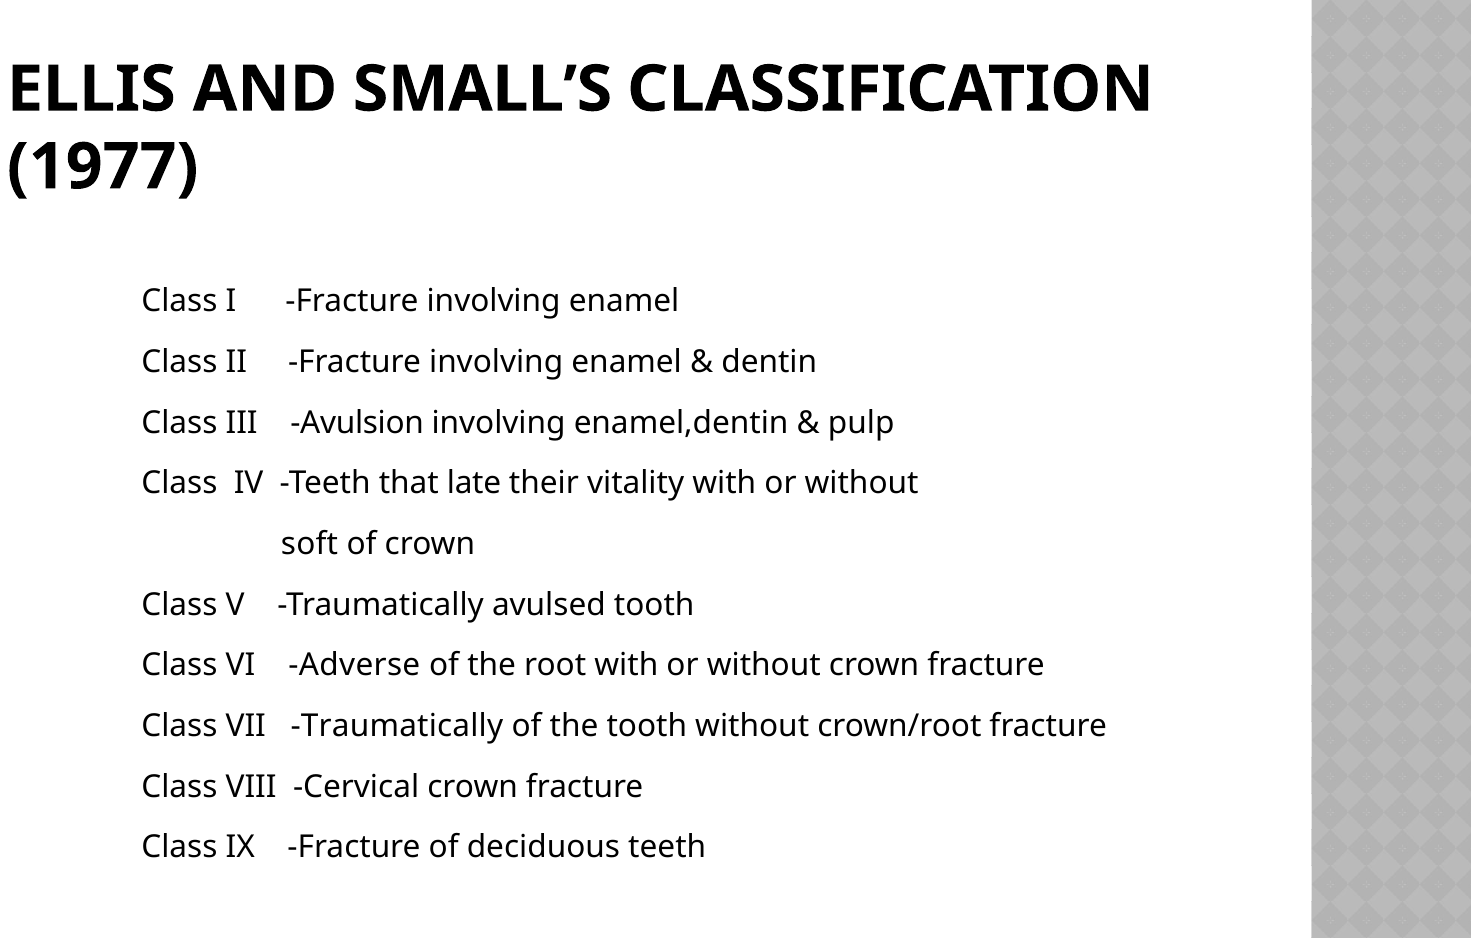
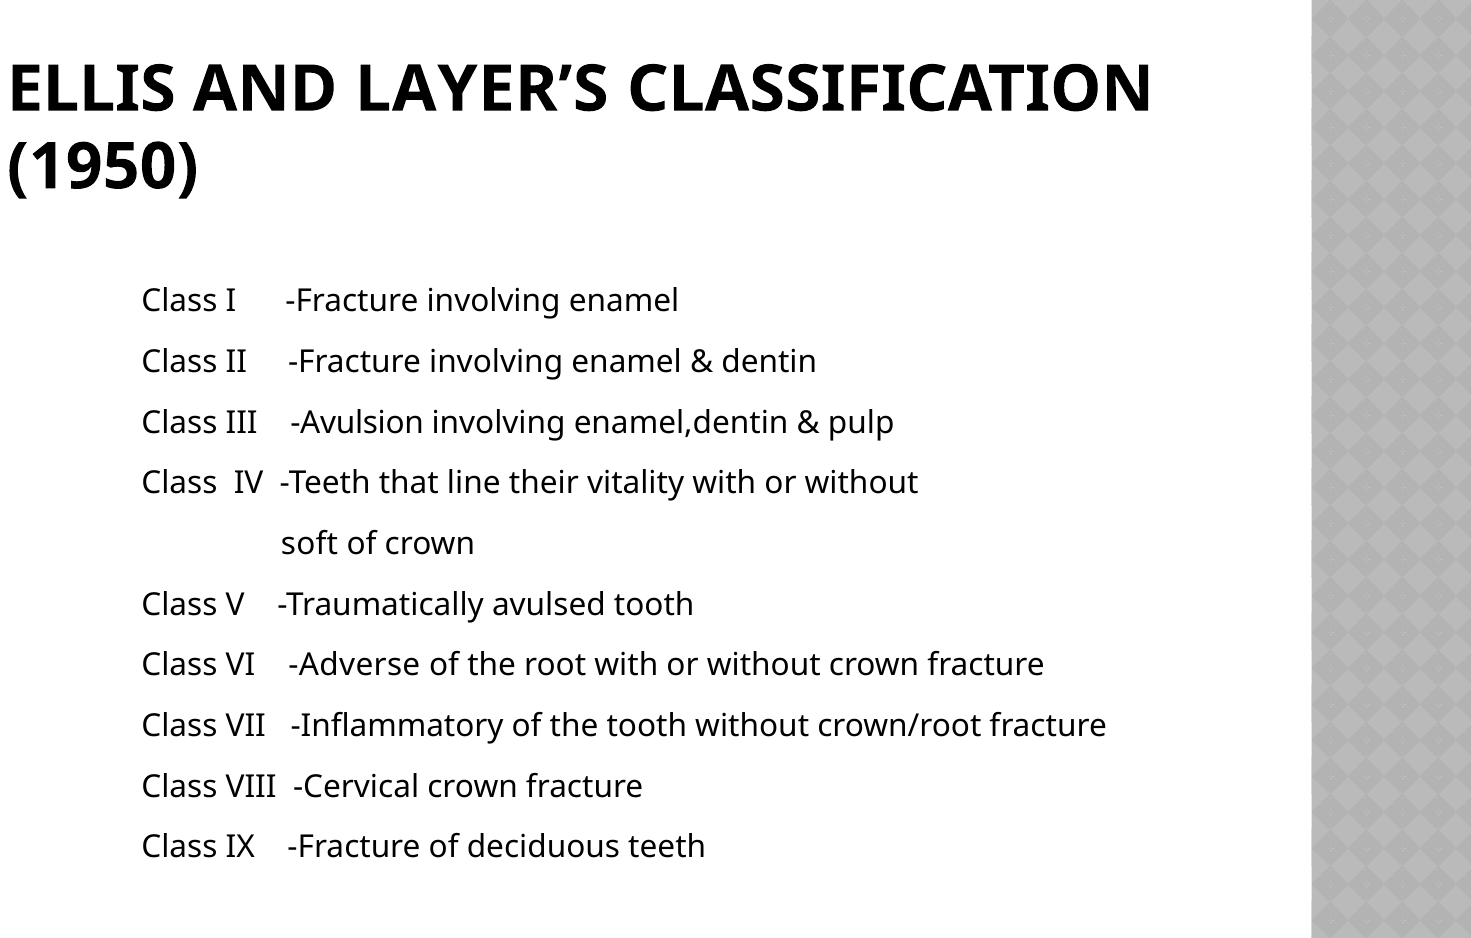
SMALL’S: SMALL’S -> LAYER’S
1977: 1977 -> 1950
late: late -> line
VII Traumatically: Traumatically -> Inflammatory
